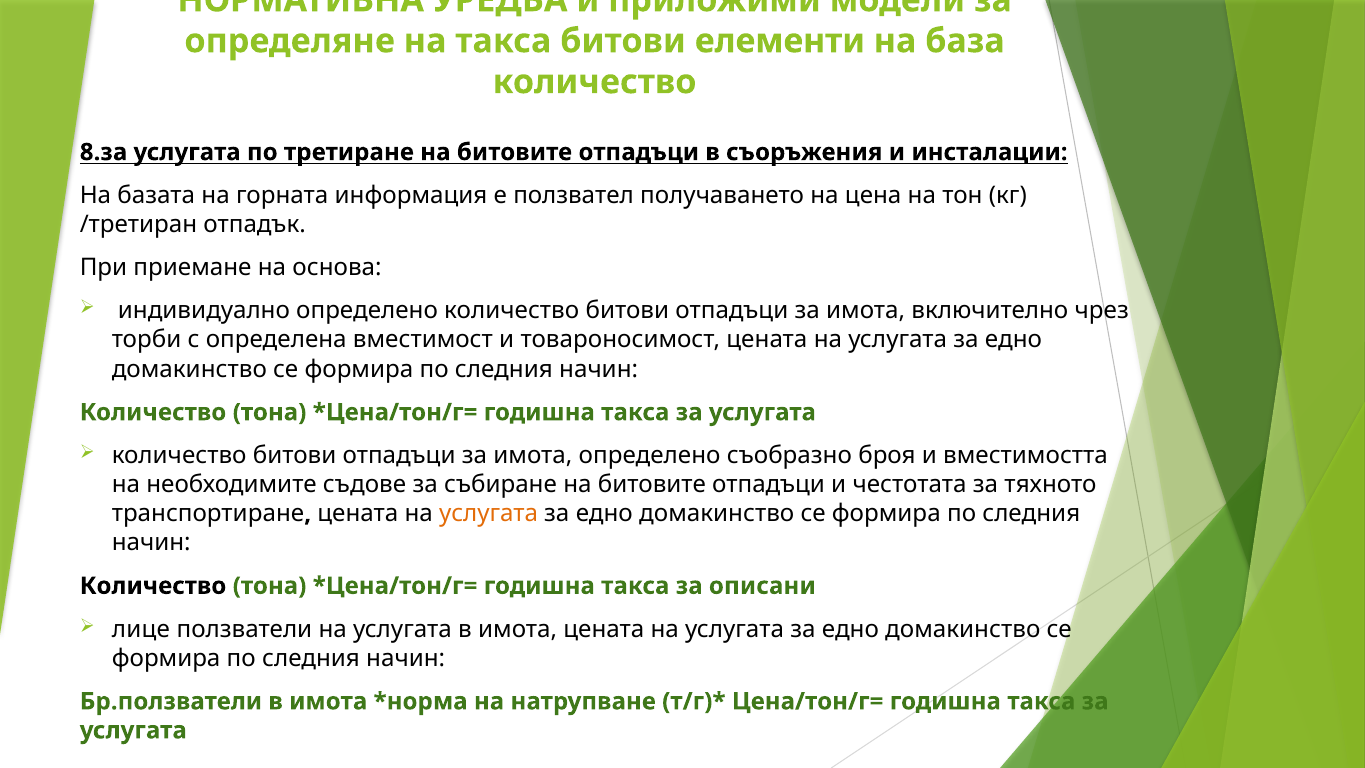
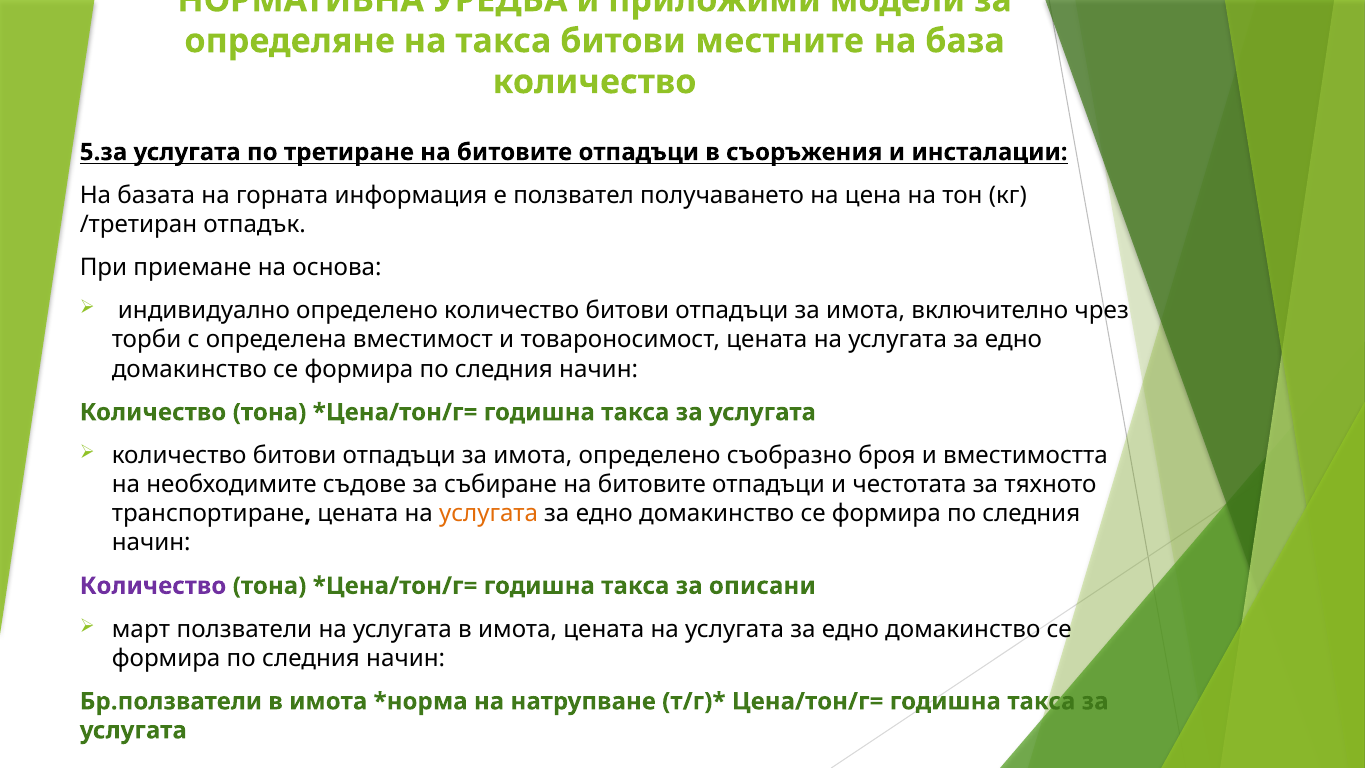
елементи: елементи -> местните
8.за: 8.за -> 5.за
Количество at (153, 586) colour: black -> purple
лице: лице -> март
